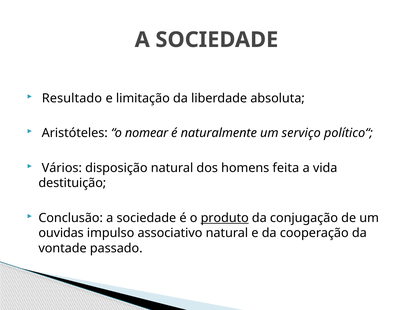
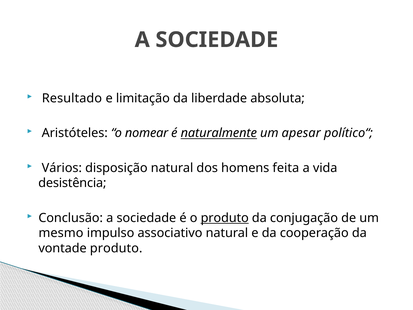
naturalmente underline: none -> present
serviço: serviço -> apesar
destituição: destituição -> desistência
ouvidas: ouvidas -> mesmo
vontade passado: passado -> produto
